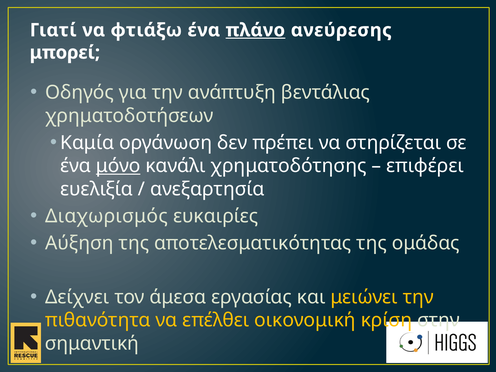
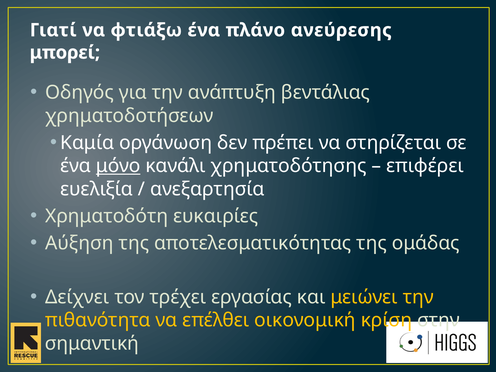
πλάνο underline: present -> none
Διαχωρισμός: Διαχωρισμός -> Χρηματοδότη
άμεσα: άμεσα -> τρέχει
